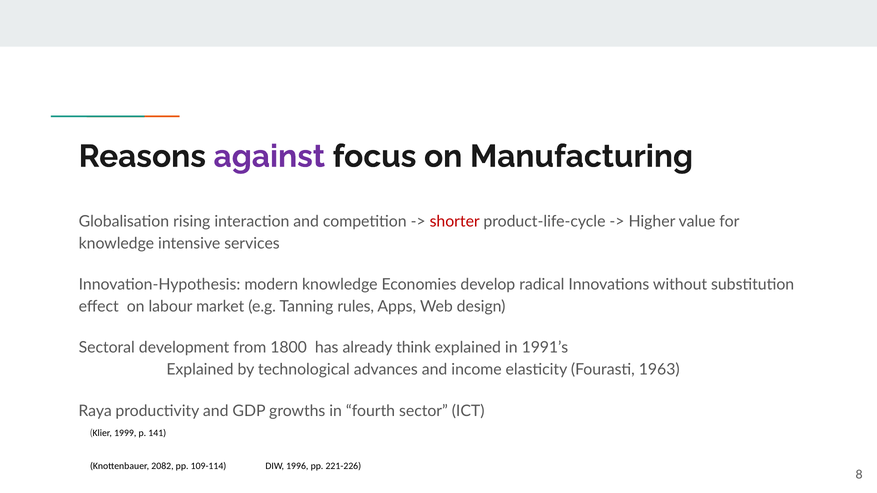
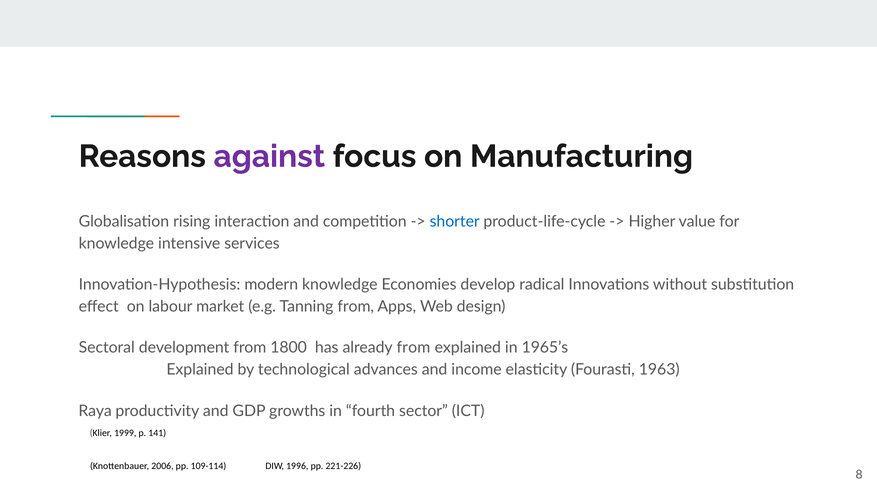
shorter colour: red -> blue
Tanning rules: rules -> from
already think: think -> from
1991’s: 1991’s -> 1965’s
2082: 2082 -> 2006
